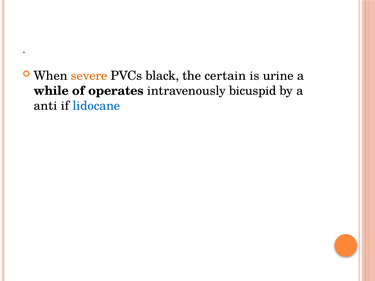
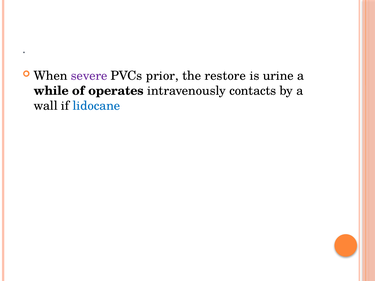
severe colour: orange -> purple
black: black -> prior
certain: certain -> restore
bicuspid: bicuspid -> contacts
anti: anti -> wall
